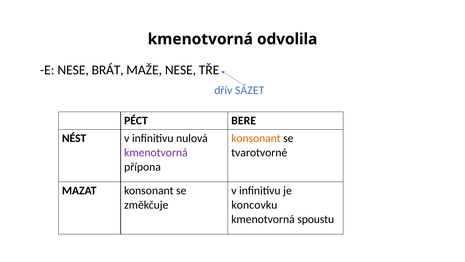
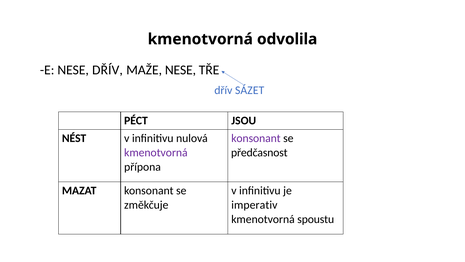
NESE BRÁT: BRÁT -> DŘÍV
BERE: BERE -> JSOU
konsonant at (256, 138) colour: orange -> purple
tvarotvorné: tvarotvorné -> předčasnost
koncovku: koncovku -> imperativ
